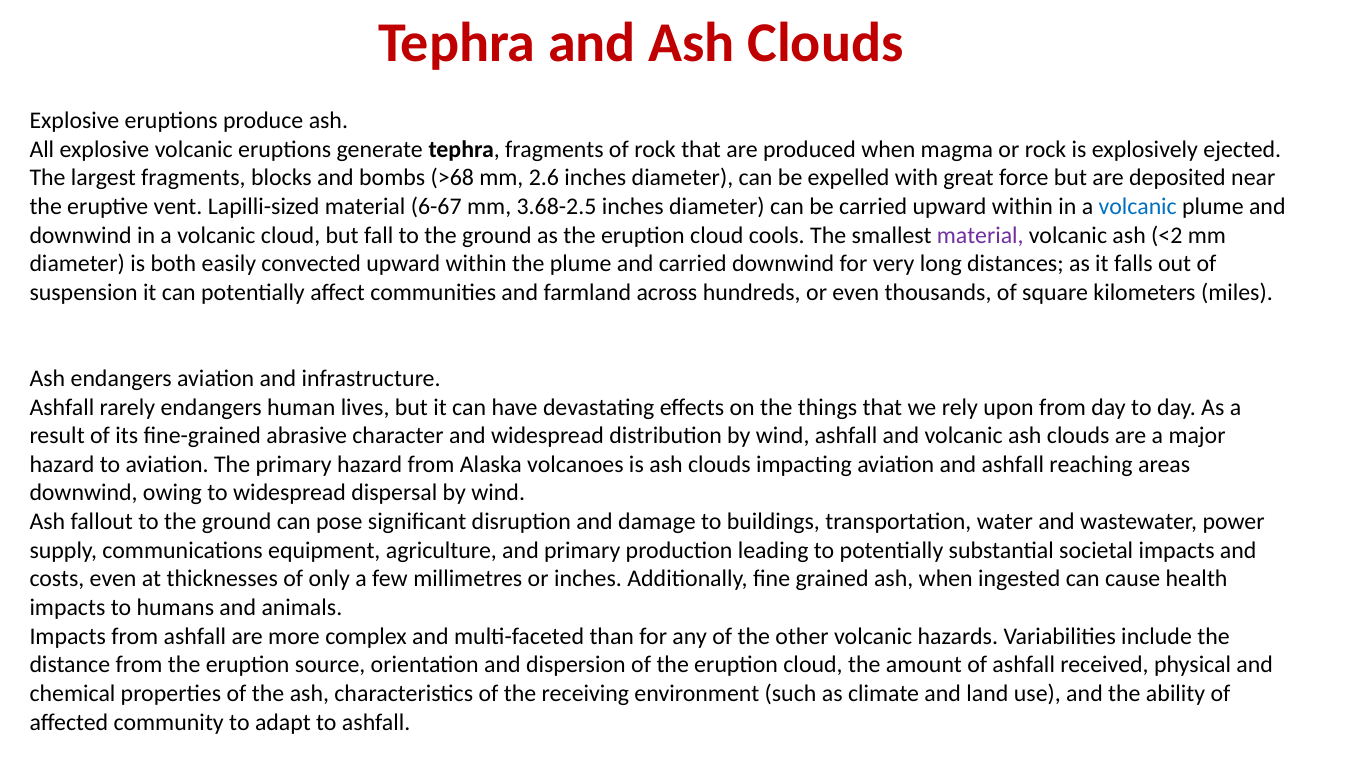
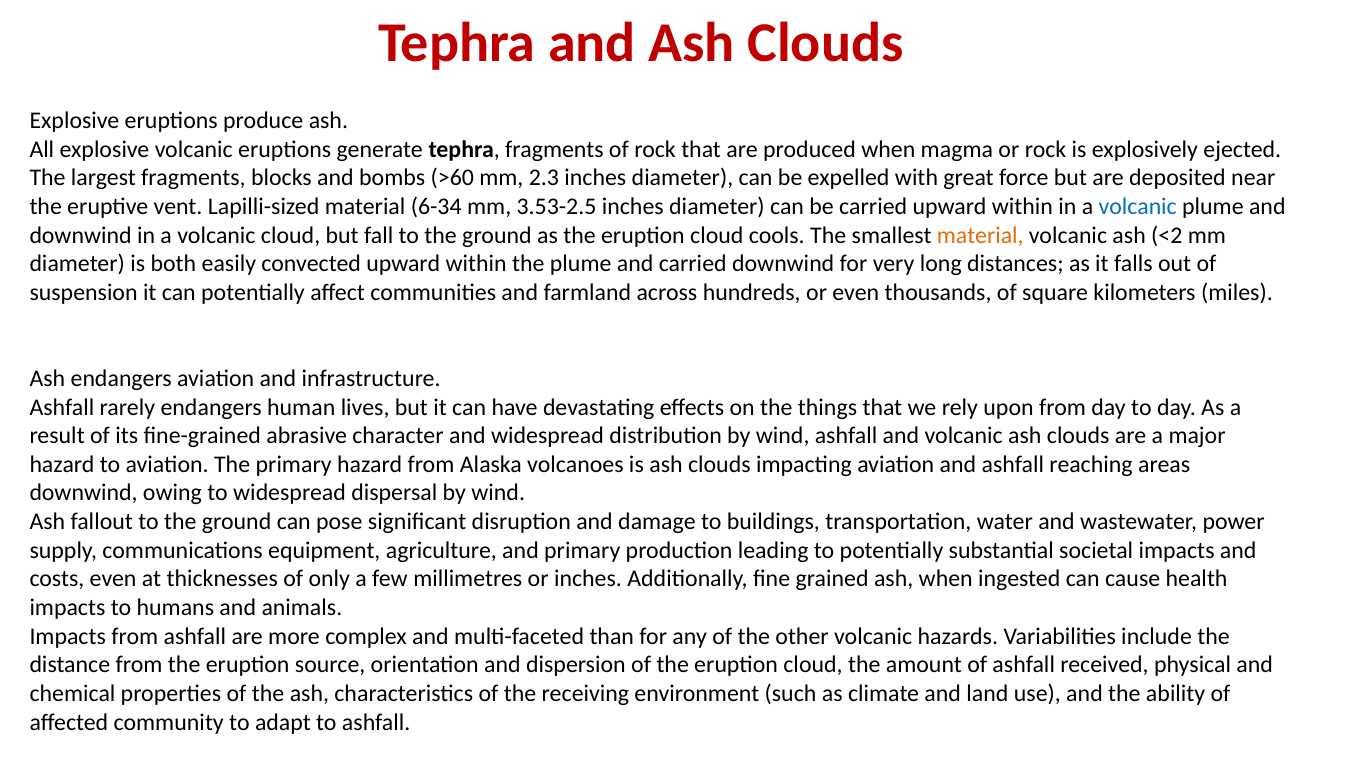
>68: >68 -> >60
2.6: 2.6 -> 2.3
6-67: 6-67 -> 6-34
3.68-2.5: 3.68-2.5 -> 3.53-2.5
material at (980, 235) colour: purple -> orange
